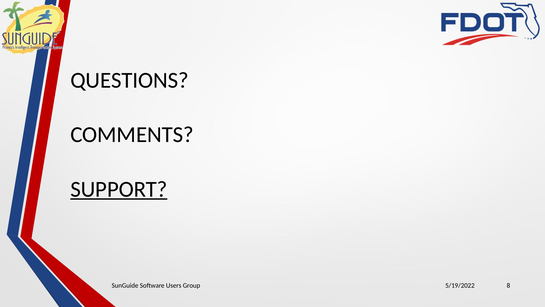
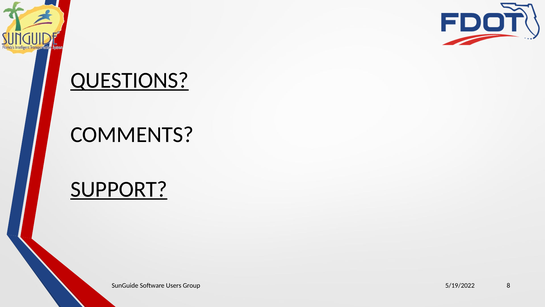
QUESTIONS underline: none -> present
